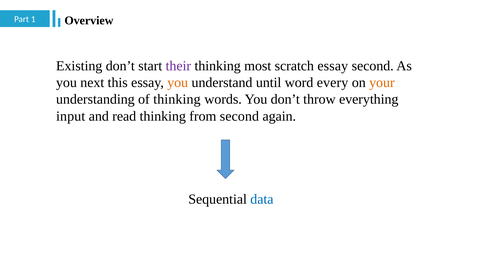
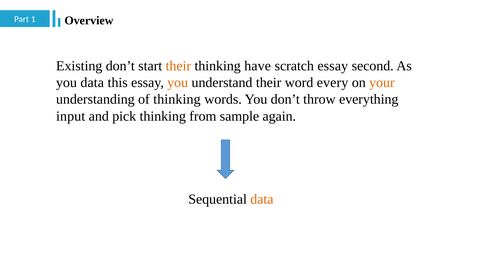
their at (178, 66) colour: purple -> orange
most: most -> have
you next: next -> data
understand until: until -> their
read: read -> pick
from second: second -> sample
data at (262, 200) colour: blue -> orange
